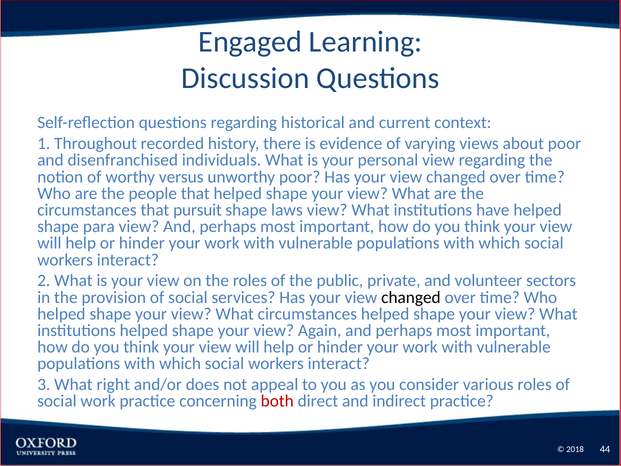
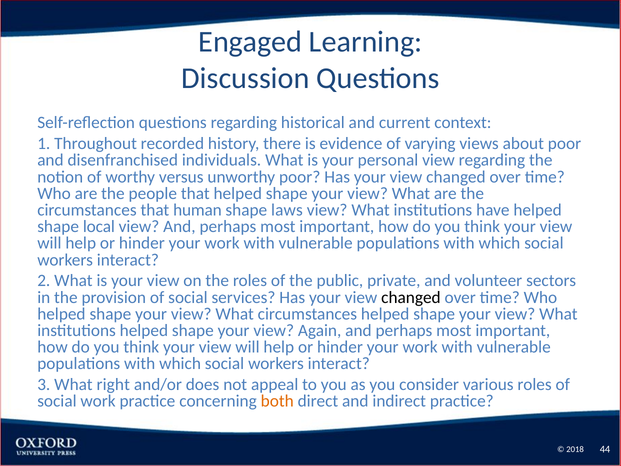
pursuit: pursuit -> human
para: para -> local
both colour: red -> orange
